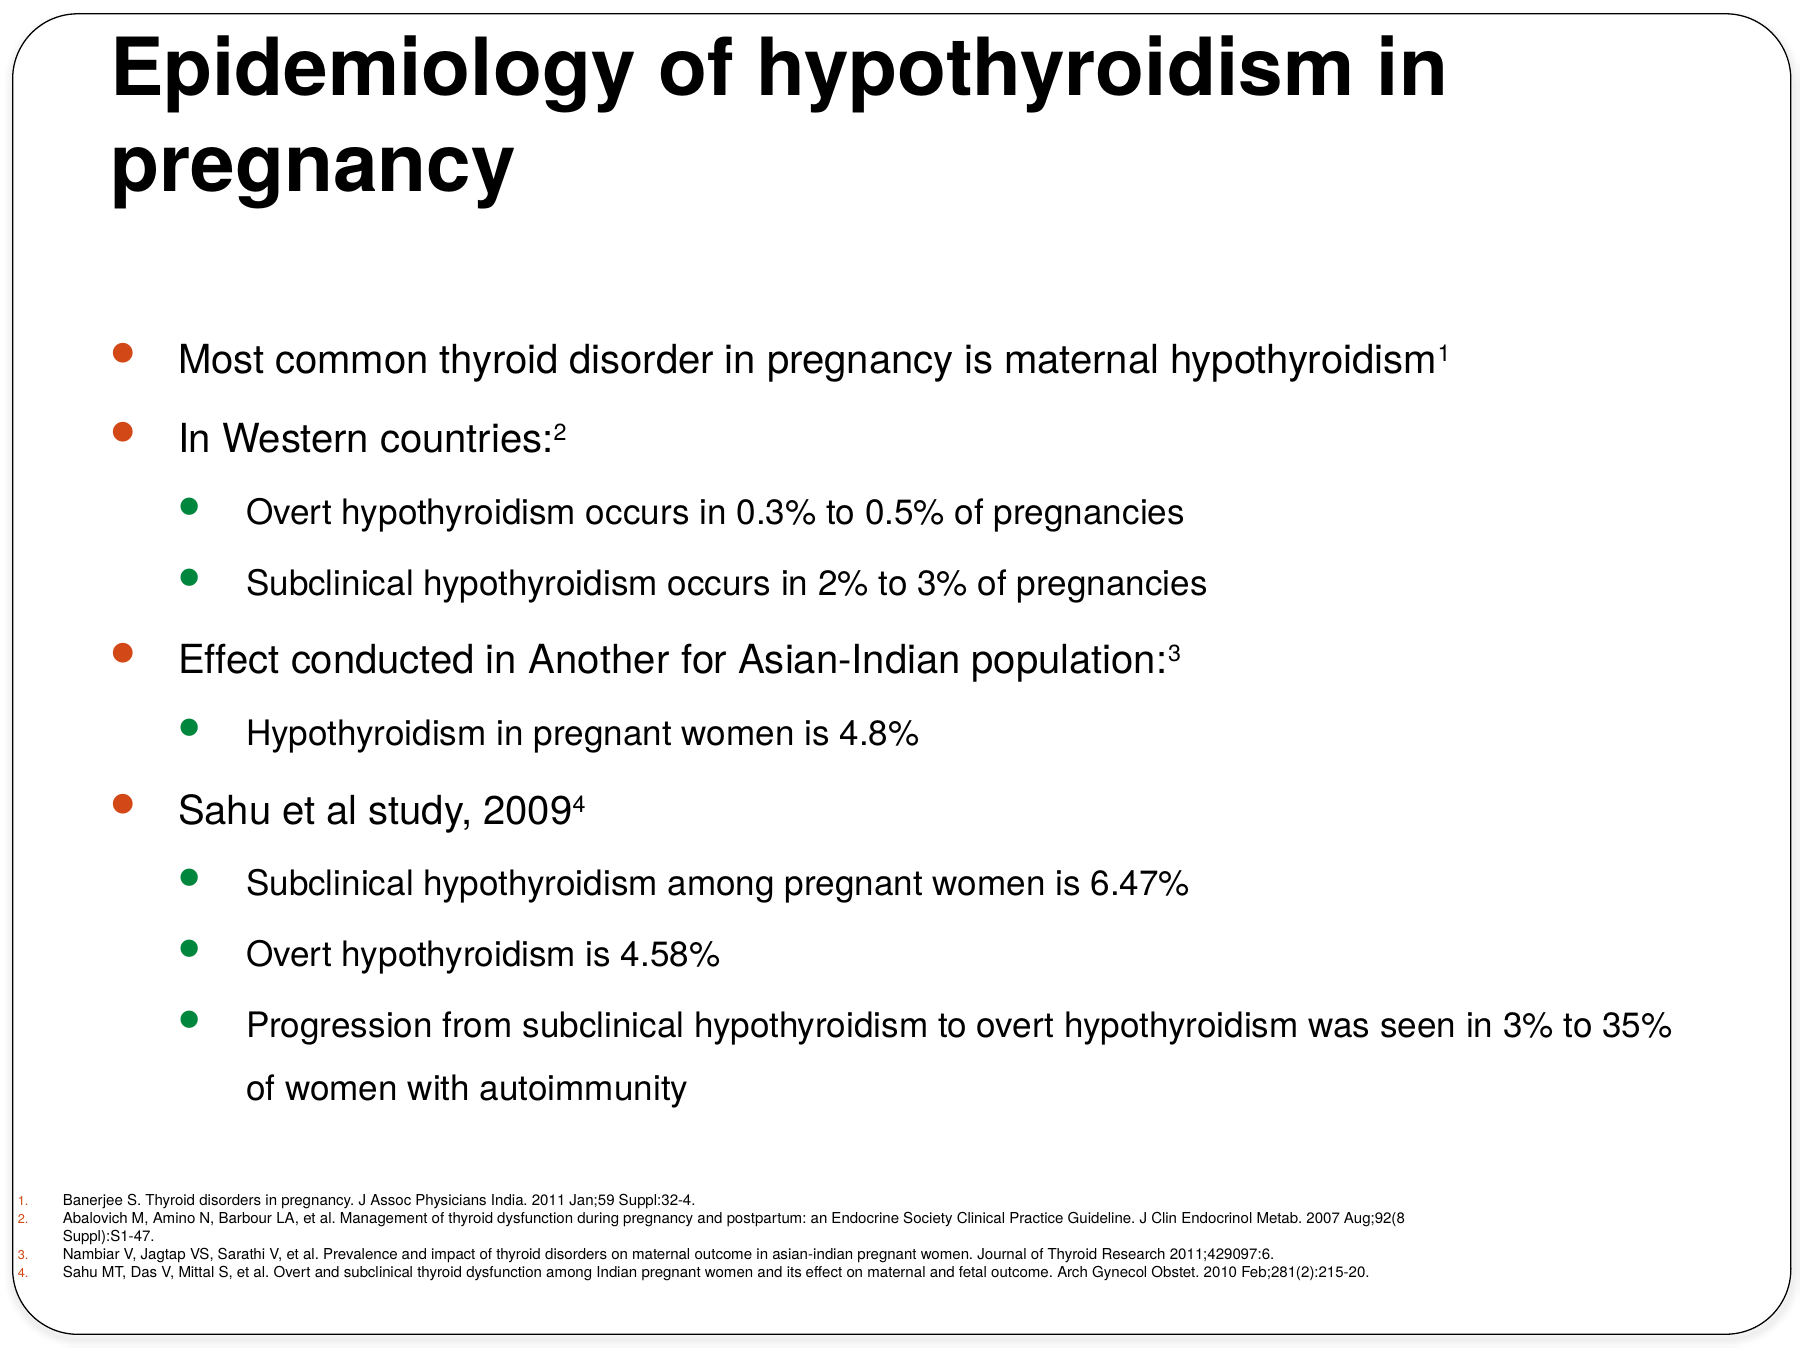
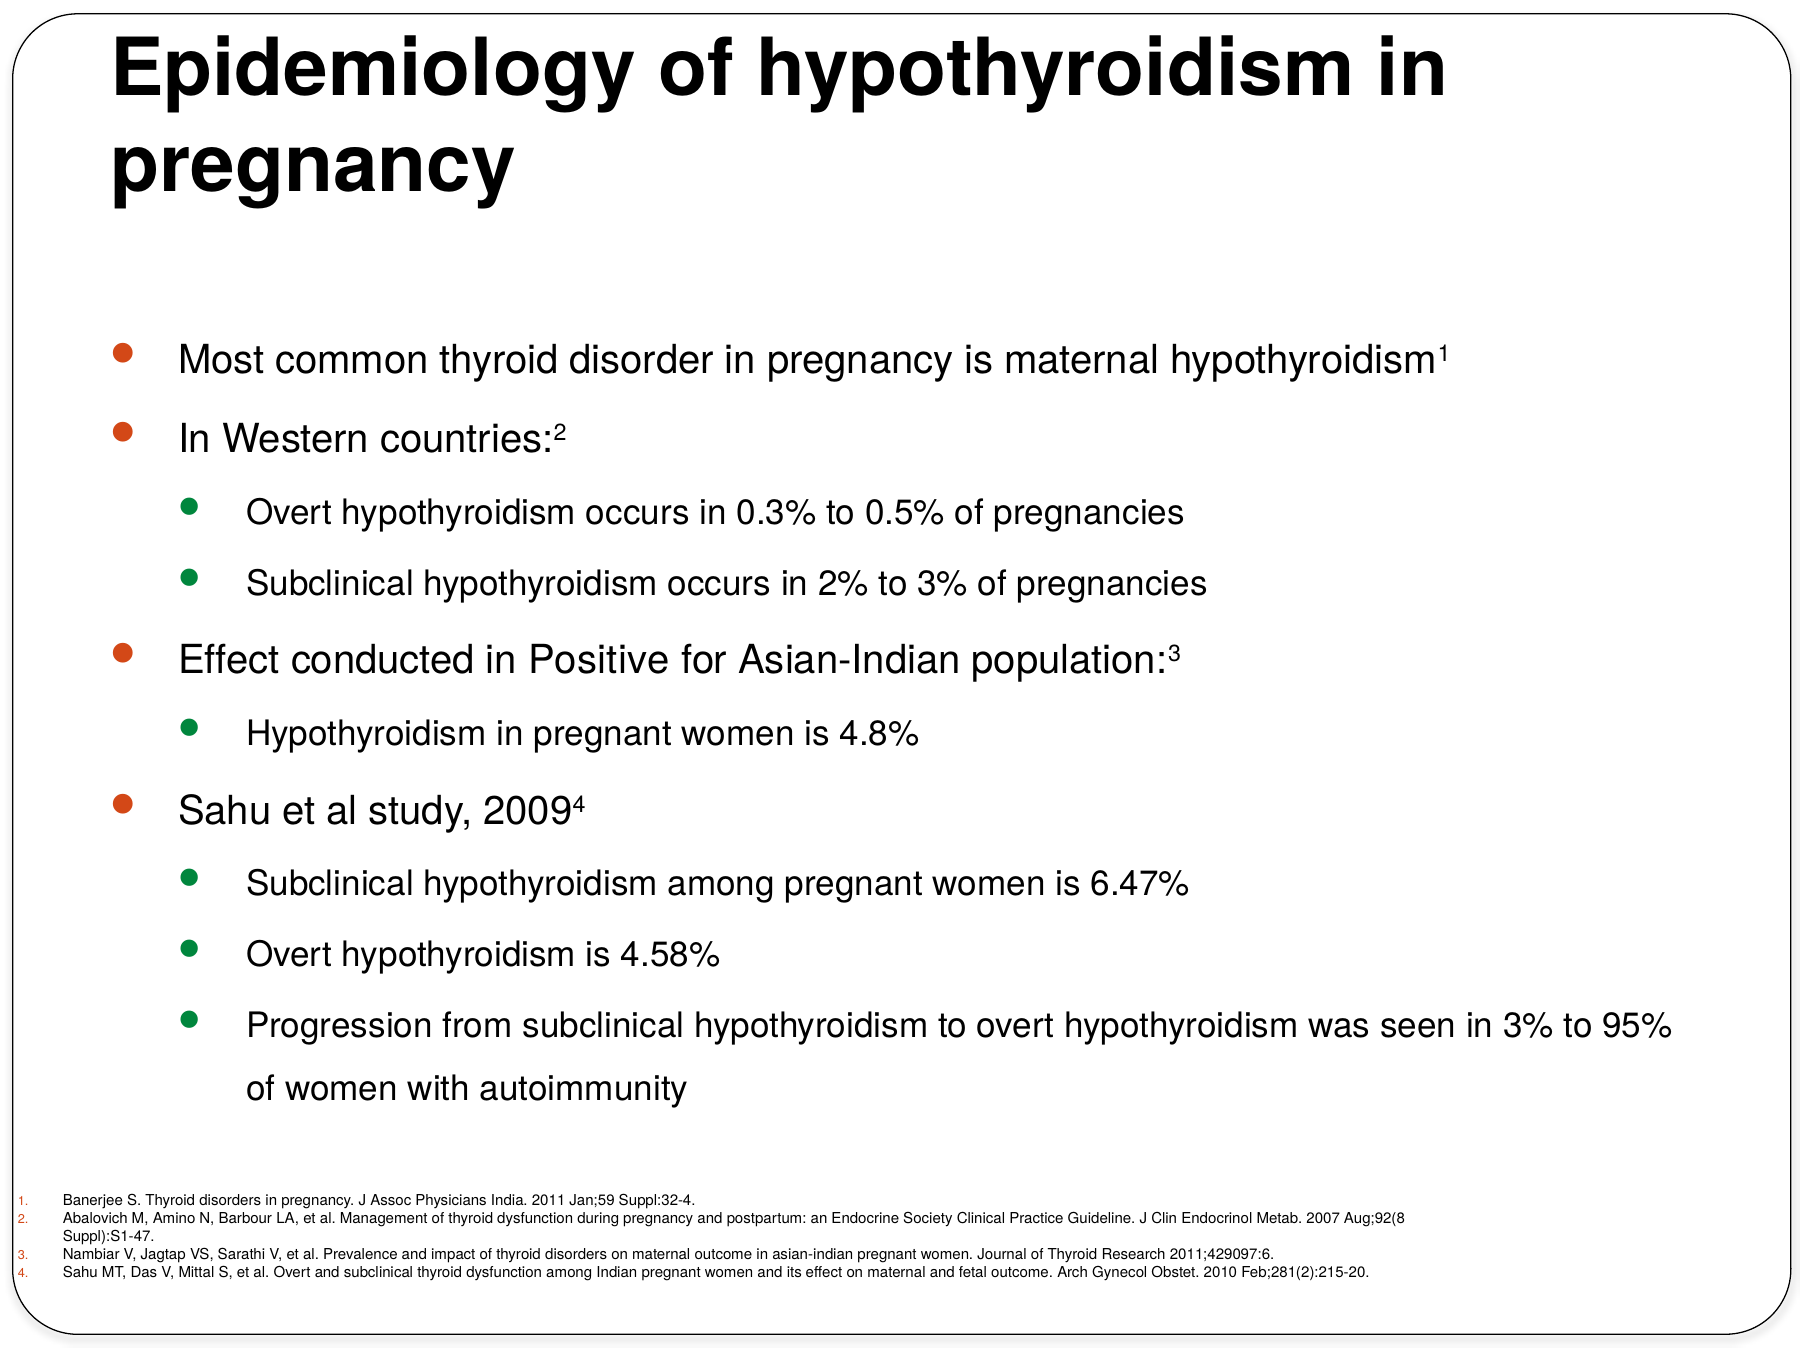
Another: Another -> Positive
35%: 35% -> 95%
